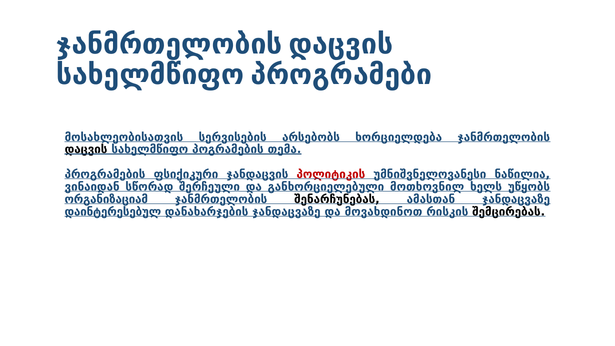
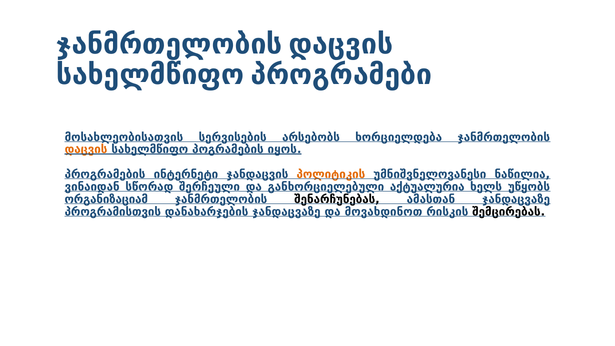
დაცვის colour: black -> orange
თემა: თემა -> იყოს
ფსიქიკური: ფსიქიკური -> ინტერნეტი
პოლიტიკის colour: red -> orange
მოთხოვნილ: მოთხოვნილ -> აქტუალურია
დაინტერესებულ: დაინტერესებულ -> პროგრამისთვის
